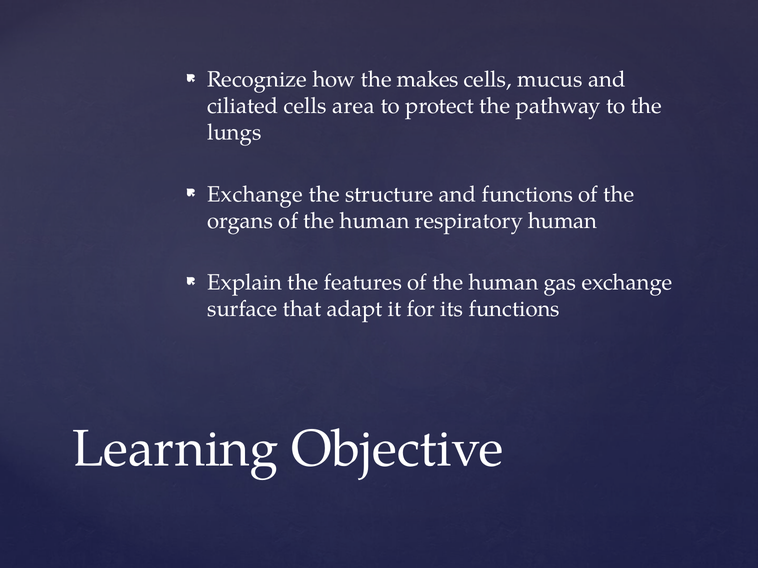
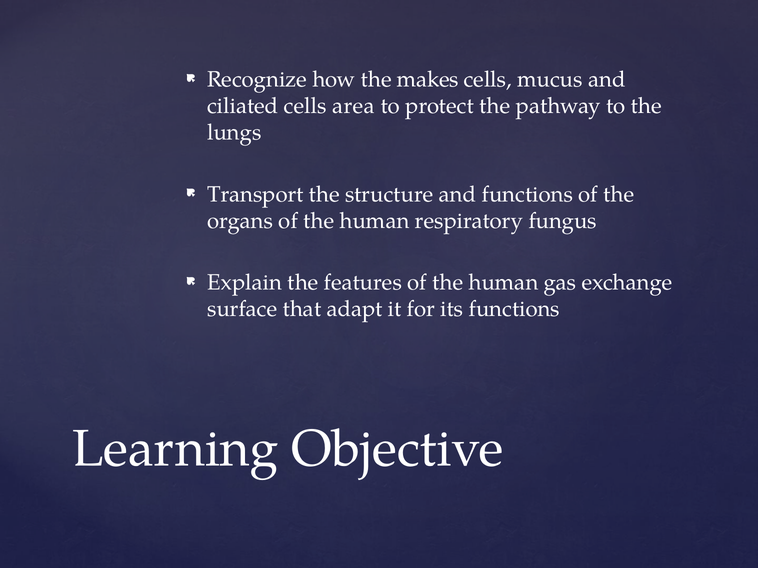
Exchange at (255, 194): Exchange -> Transport
respiratory human: human -> fungus
